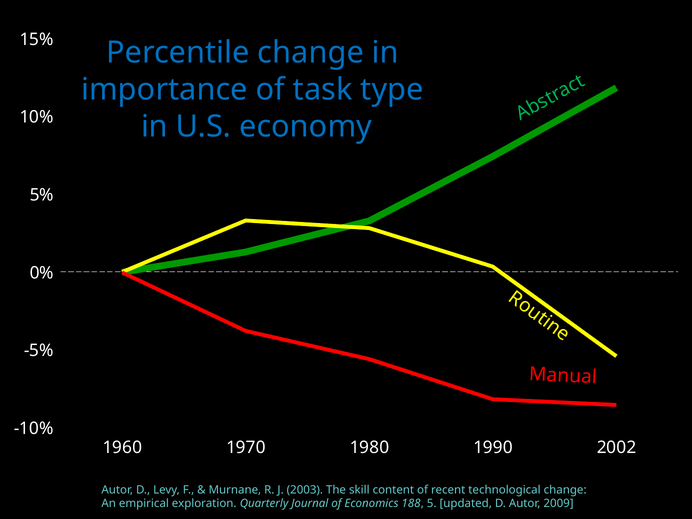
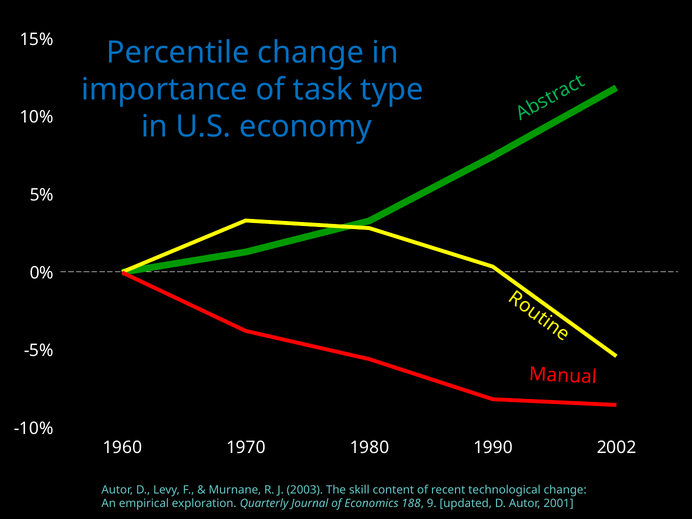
5: 5 -> 9
2009: 2009 -> 2001
